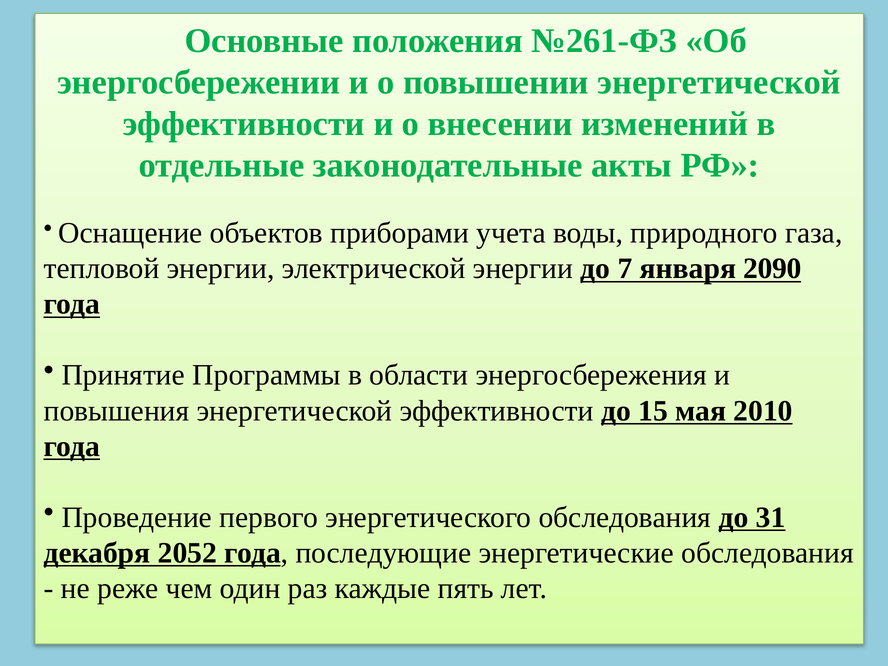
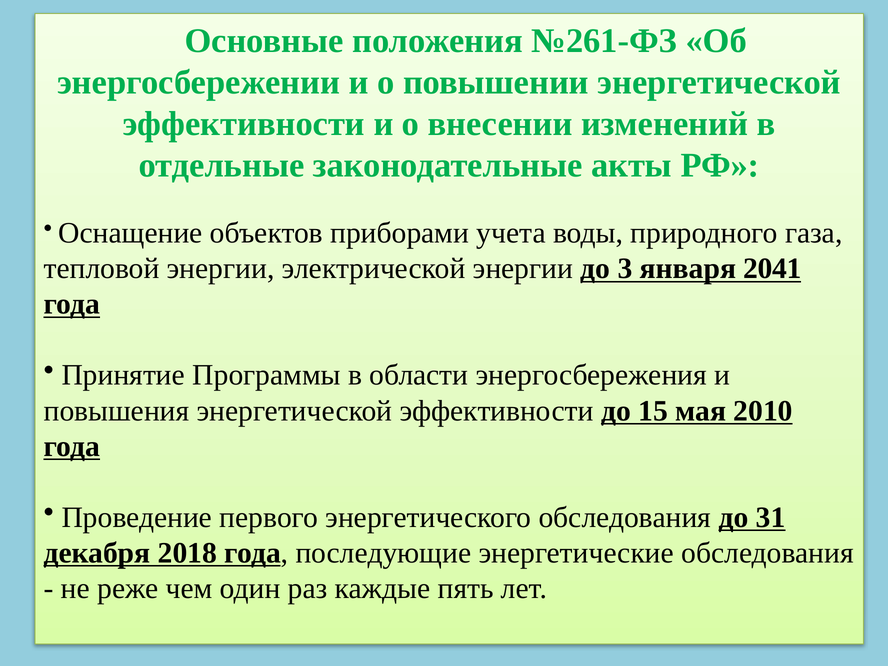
7: 7 -> 3
2090: 2090 -> 2041
2052: 2052 -> 2018
